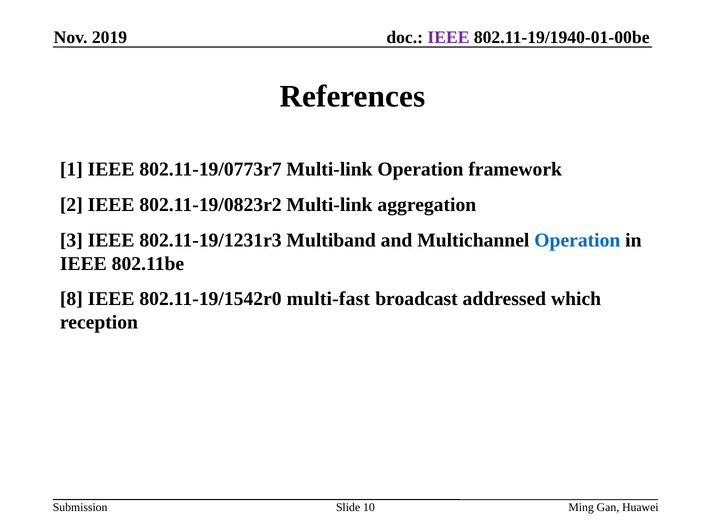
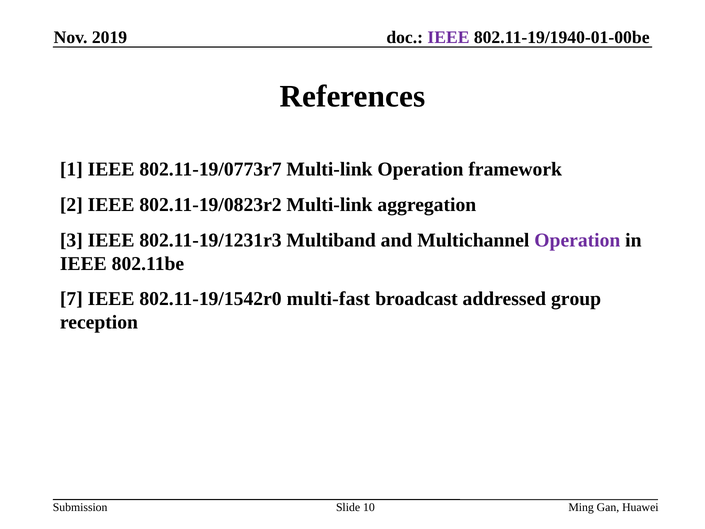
Operation at (577, 240) colour: blue -> purple
8: 8 -> 7
which: which -> group
